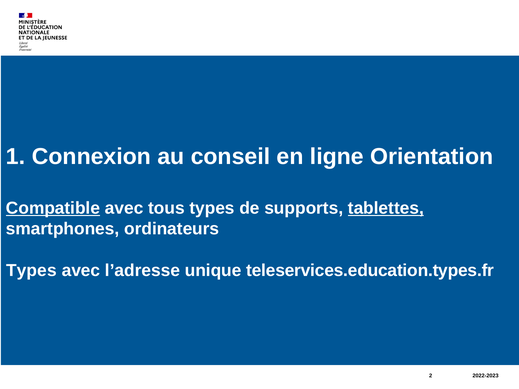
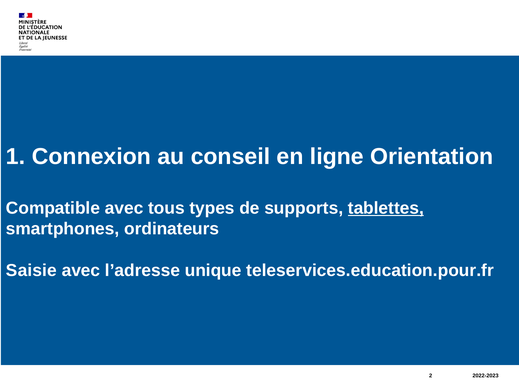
Compatible underline: present -> none
Types at (31, 271): Types -> Saisie
teleservices.education.types.fr: teleservices.education.types.fr -> teleservices.education.pour.fr
